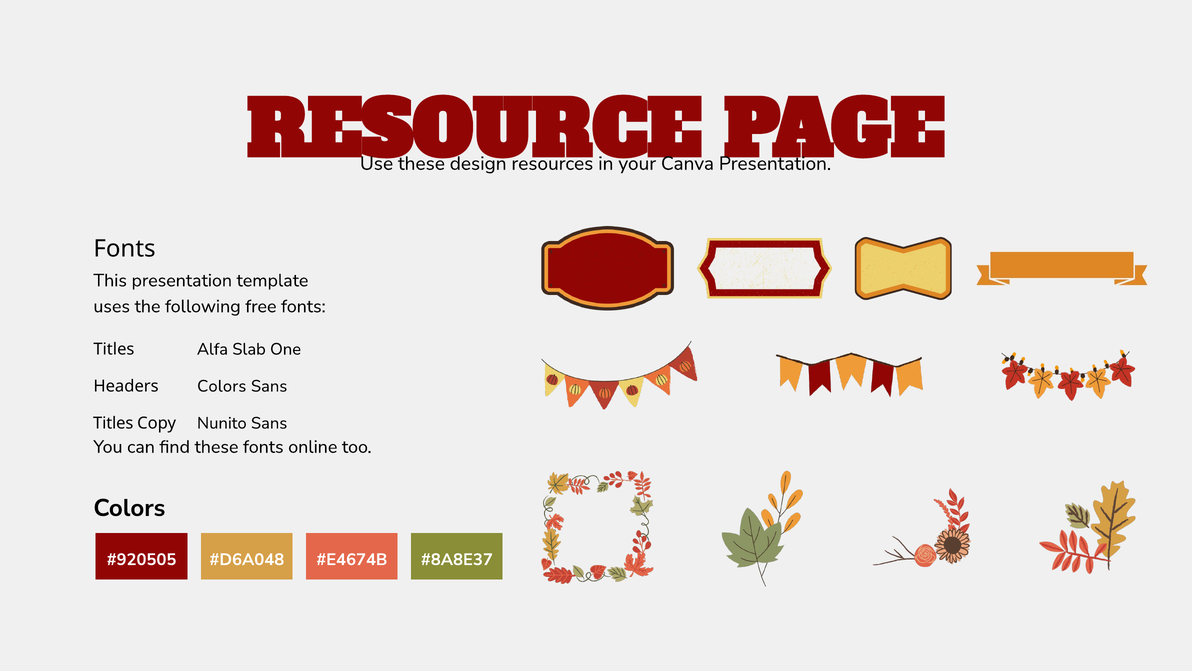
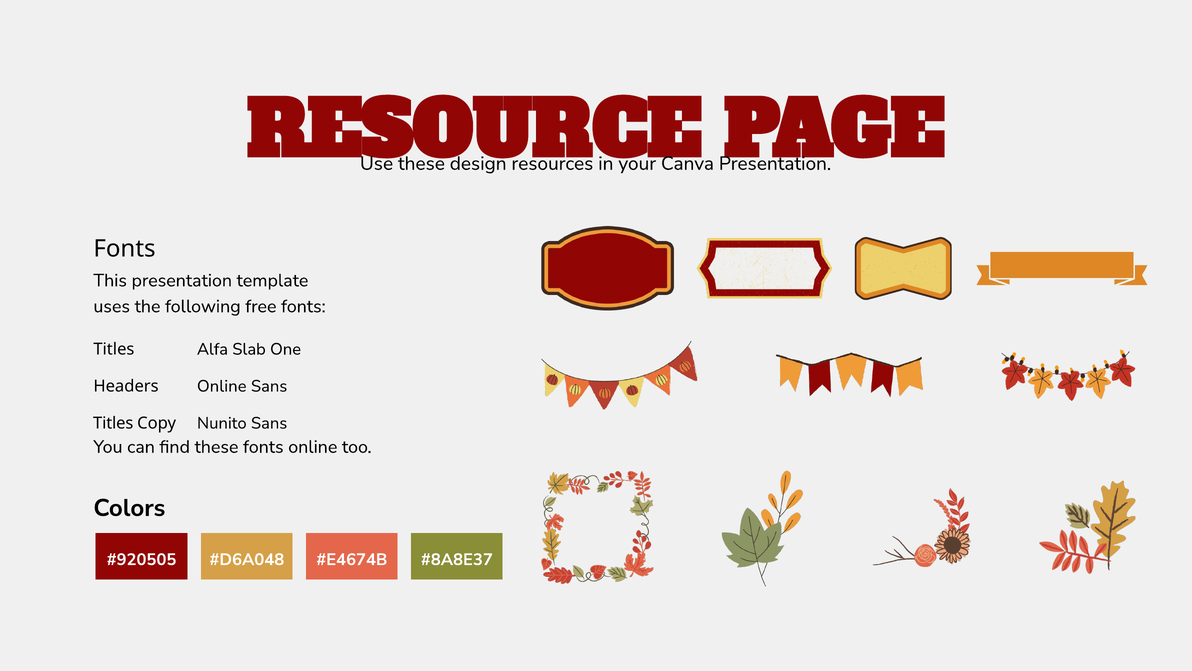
Colors at (222, 386): Colors -> Online
